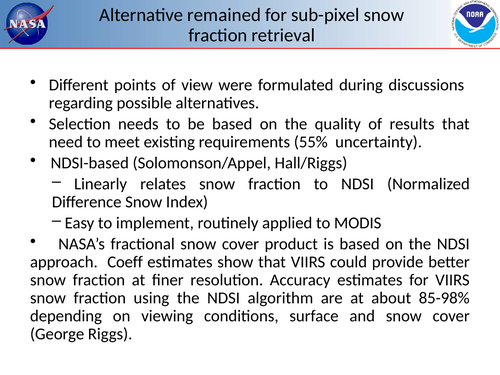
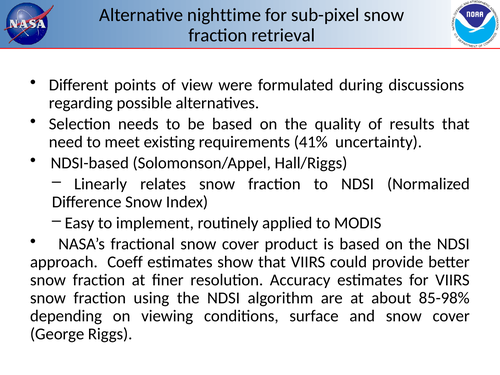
remained: remained -> nighttime
55%: 55% -> 41%
